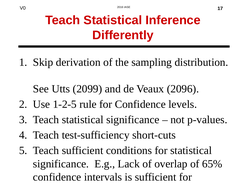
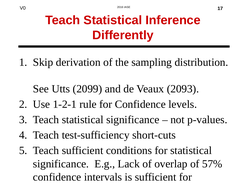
2096: 2096 -> 2093
1-2-5: 1-2-5 -> 1-2-1
65%: 65% -> 57%
